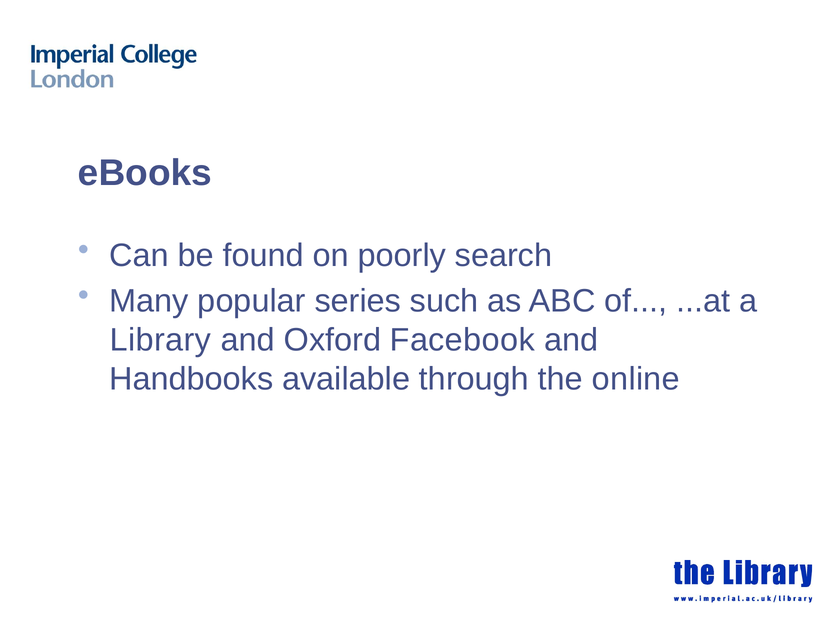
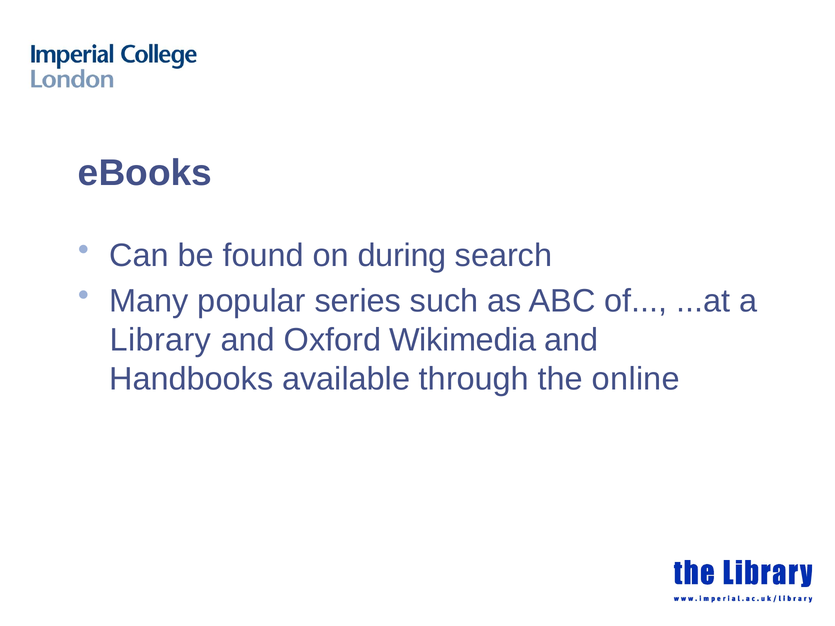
poorly: poorly -> during
Facebook: Facebook -> Wikimedia
